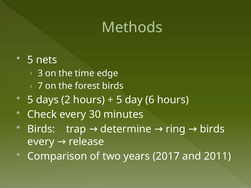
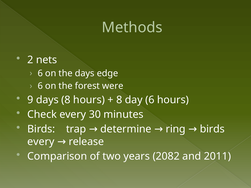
5 at (30, 60): 5 -> 2
3 at (40, 73): 3 -> 6
the time: time -> days
7 at (40, 86): 7 -> 6
forest birds: birds -> were
5 at (30, 100): 5 -> 9
days 2: 2 -> 8
5 at (119, 100): 5 -> 8
2017: 2017 -> 2082
